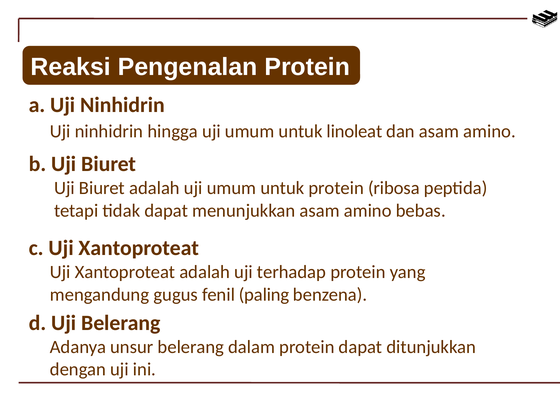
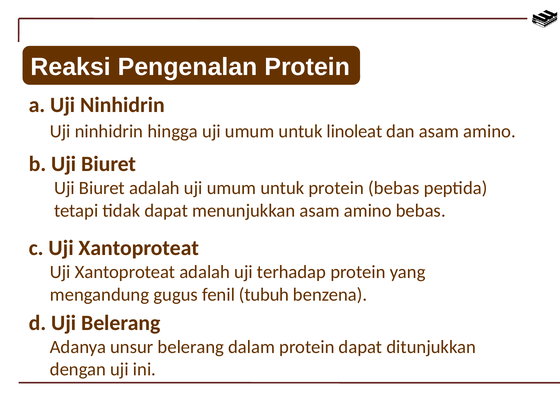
protein ribosa: ribosa -> bebas
paling: paling -> tubuh
